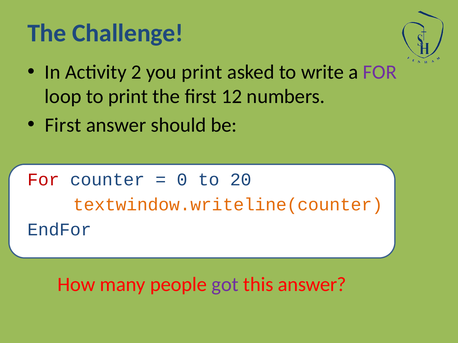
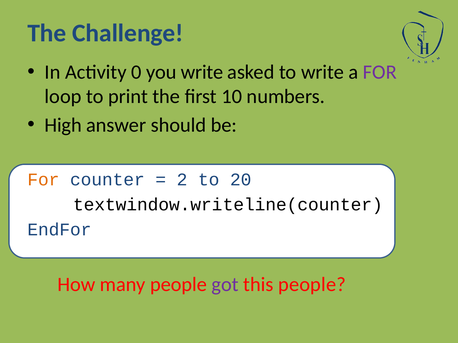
2: 2 -> 0
you print: print -> write
12: 12 -> 10
First at (63, 125): First -> High
For at (43, 180) colour: red -> orange
0: 0 -> 2
textwindow.writeline(counter colour: orange -> black
this answer: answer -> people
